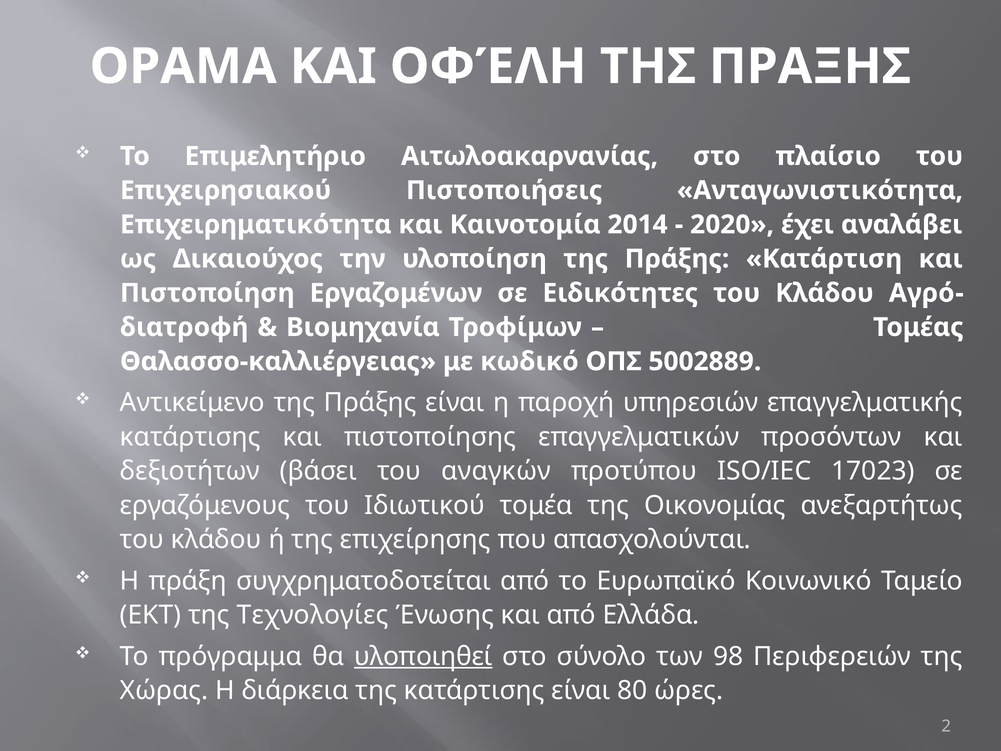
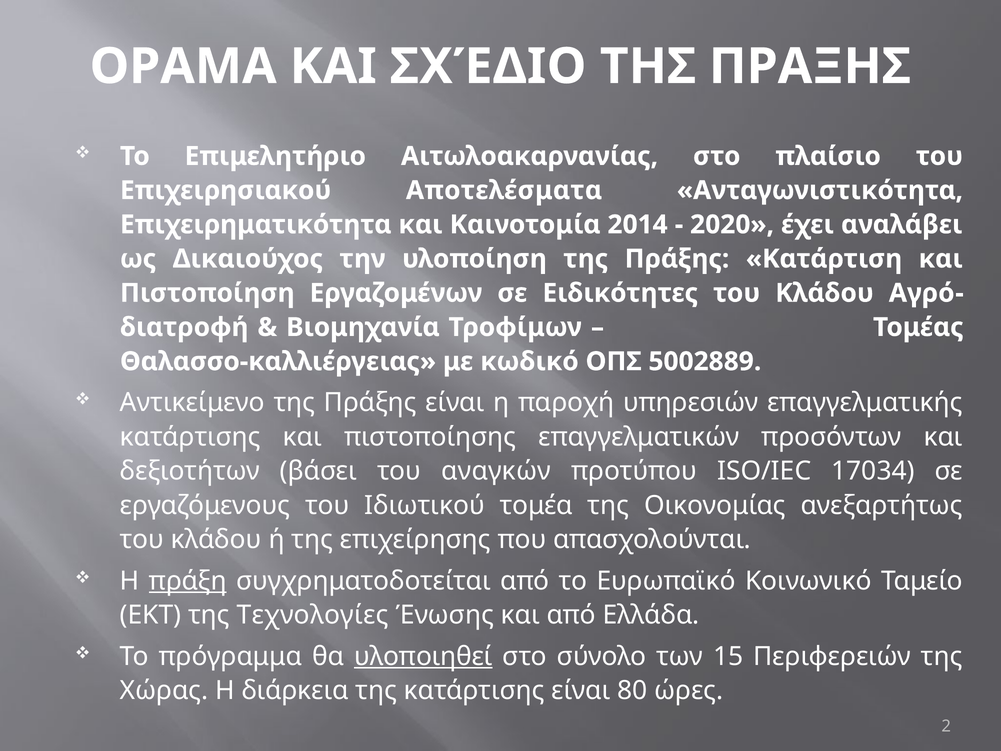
ΟΦΈΛΗ: ΟΦΈΛΗ -> ΣΧΈΔΙΟ
Πιστοποιήσεις: Πιστοποιήσεις -> Αποτελέσματα
17023: 17023 -> 17034
πράξη underline: none -> present
98: 98 -> 15
